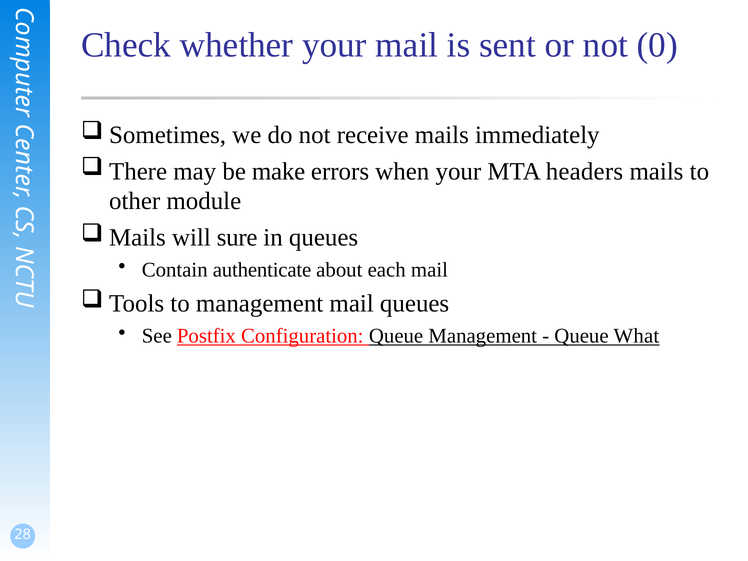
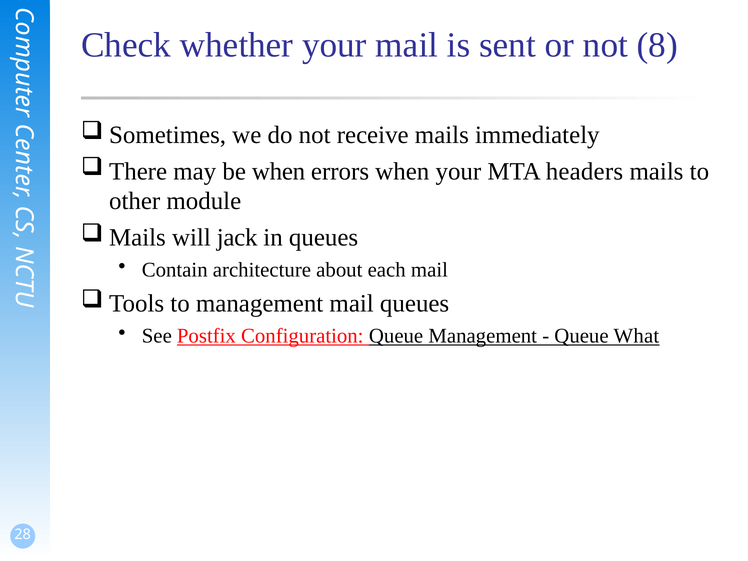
0: 0 -> 8
be make: make -> when
sure: sure -> jack
authenticate: authenticate -> architecture
